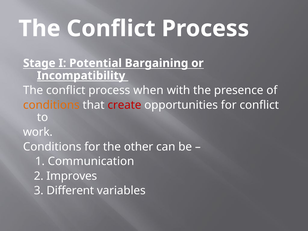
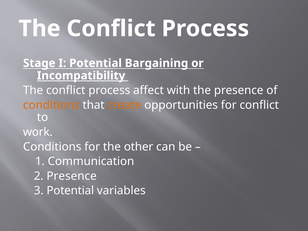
when: when -> affect
create colour: red -> orange
2 Improves: Improves -> Presence
3 Different: Different -> Potential
